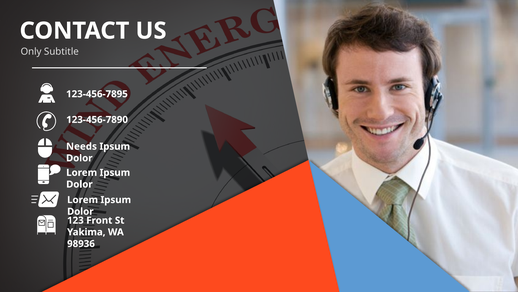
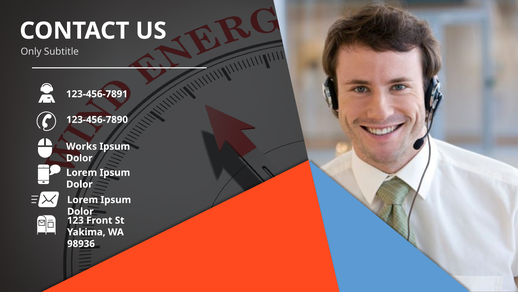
123-456-7895: 123-456-7895 -> 123-456-7891
Needs: Needs -> Works
